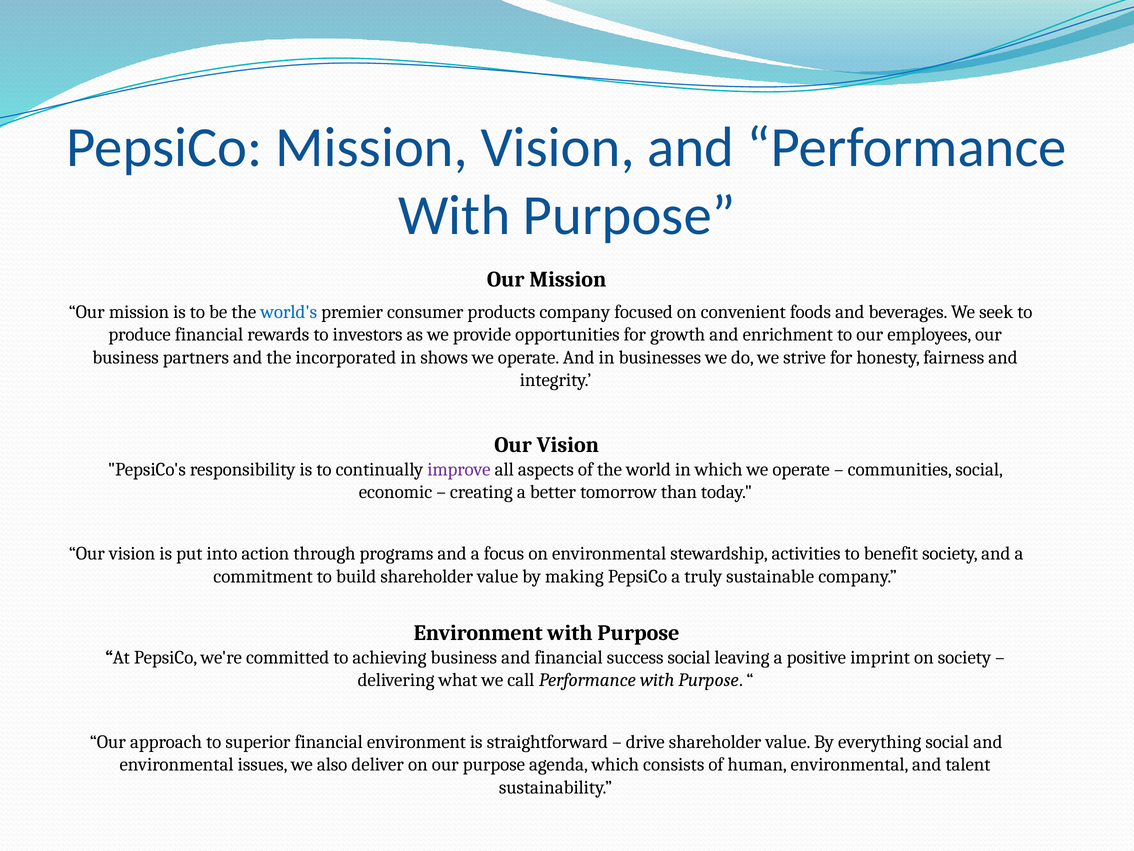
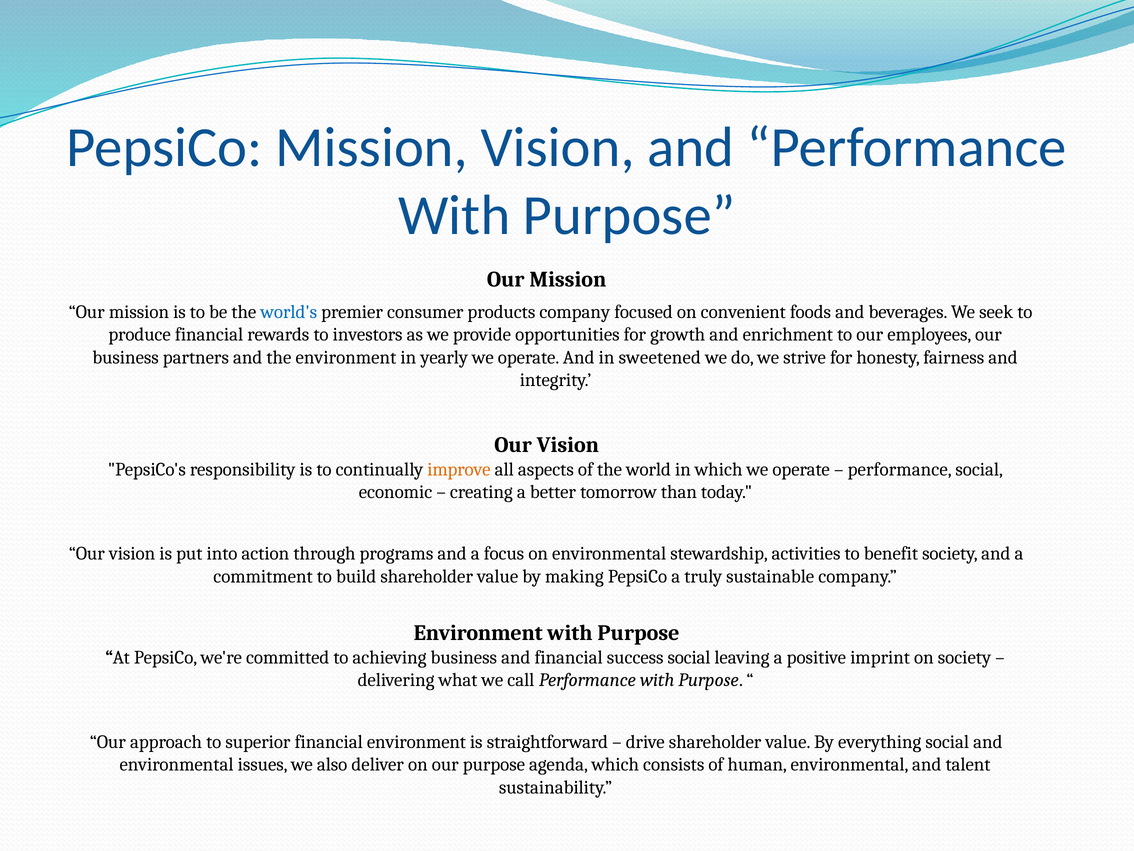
the incorporated: incorporated -> environment
shows: shows -> yearly
businesses: businesses -> sweetened
improve colour: purple -> orange
communities at (900, 469): communities -> performance
